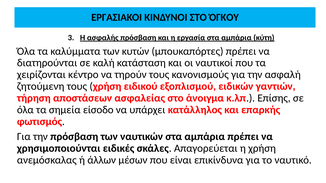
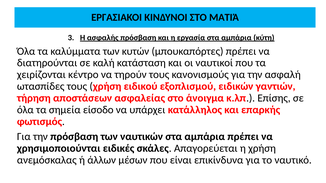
ΌΓΚΟΥ: ΌΓΚΟΥ -> ΜΑΤΙΆ
ζητούμενη: ζητούμενη -> ωτασπίδες
